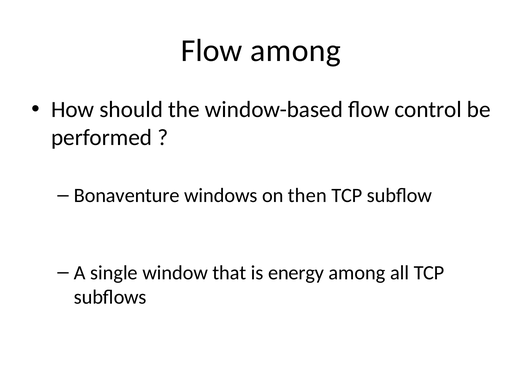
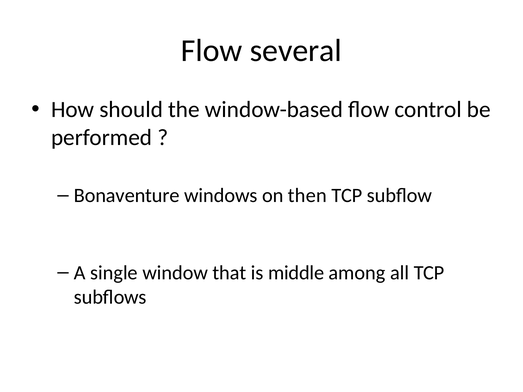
Flow among: among -> several
energy: energy -> middle
